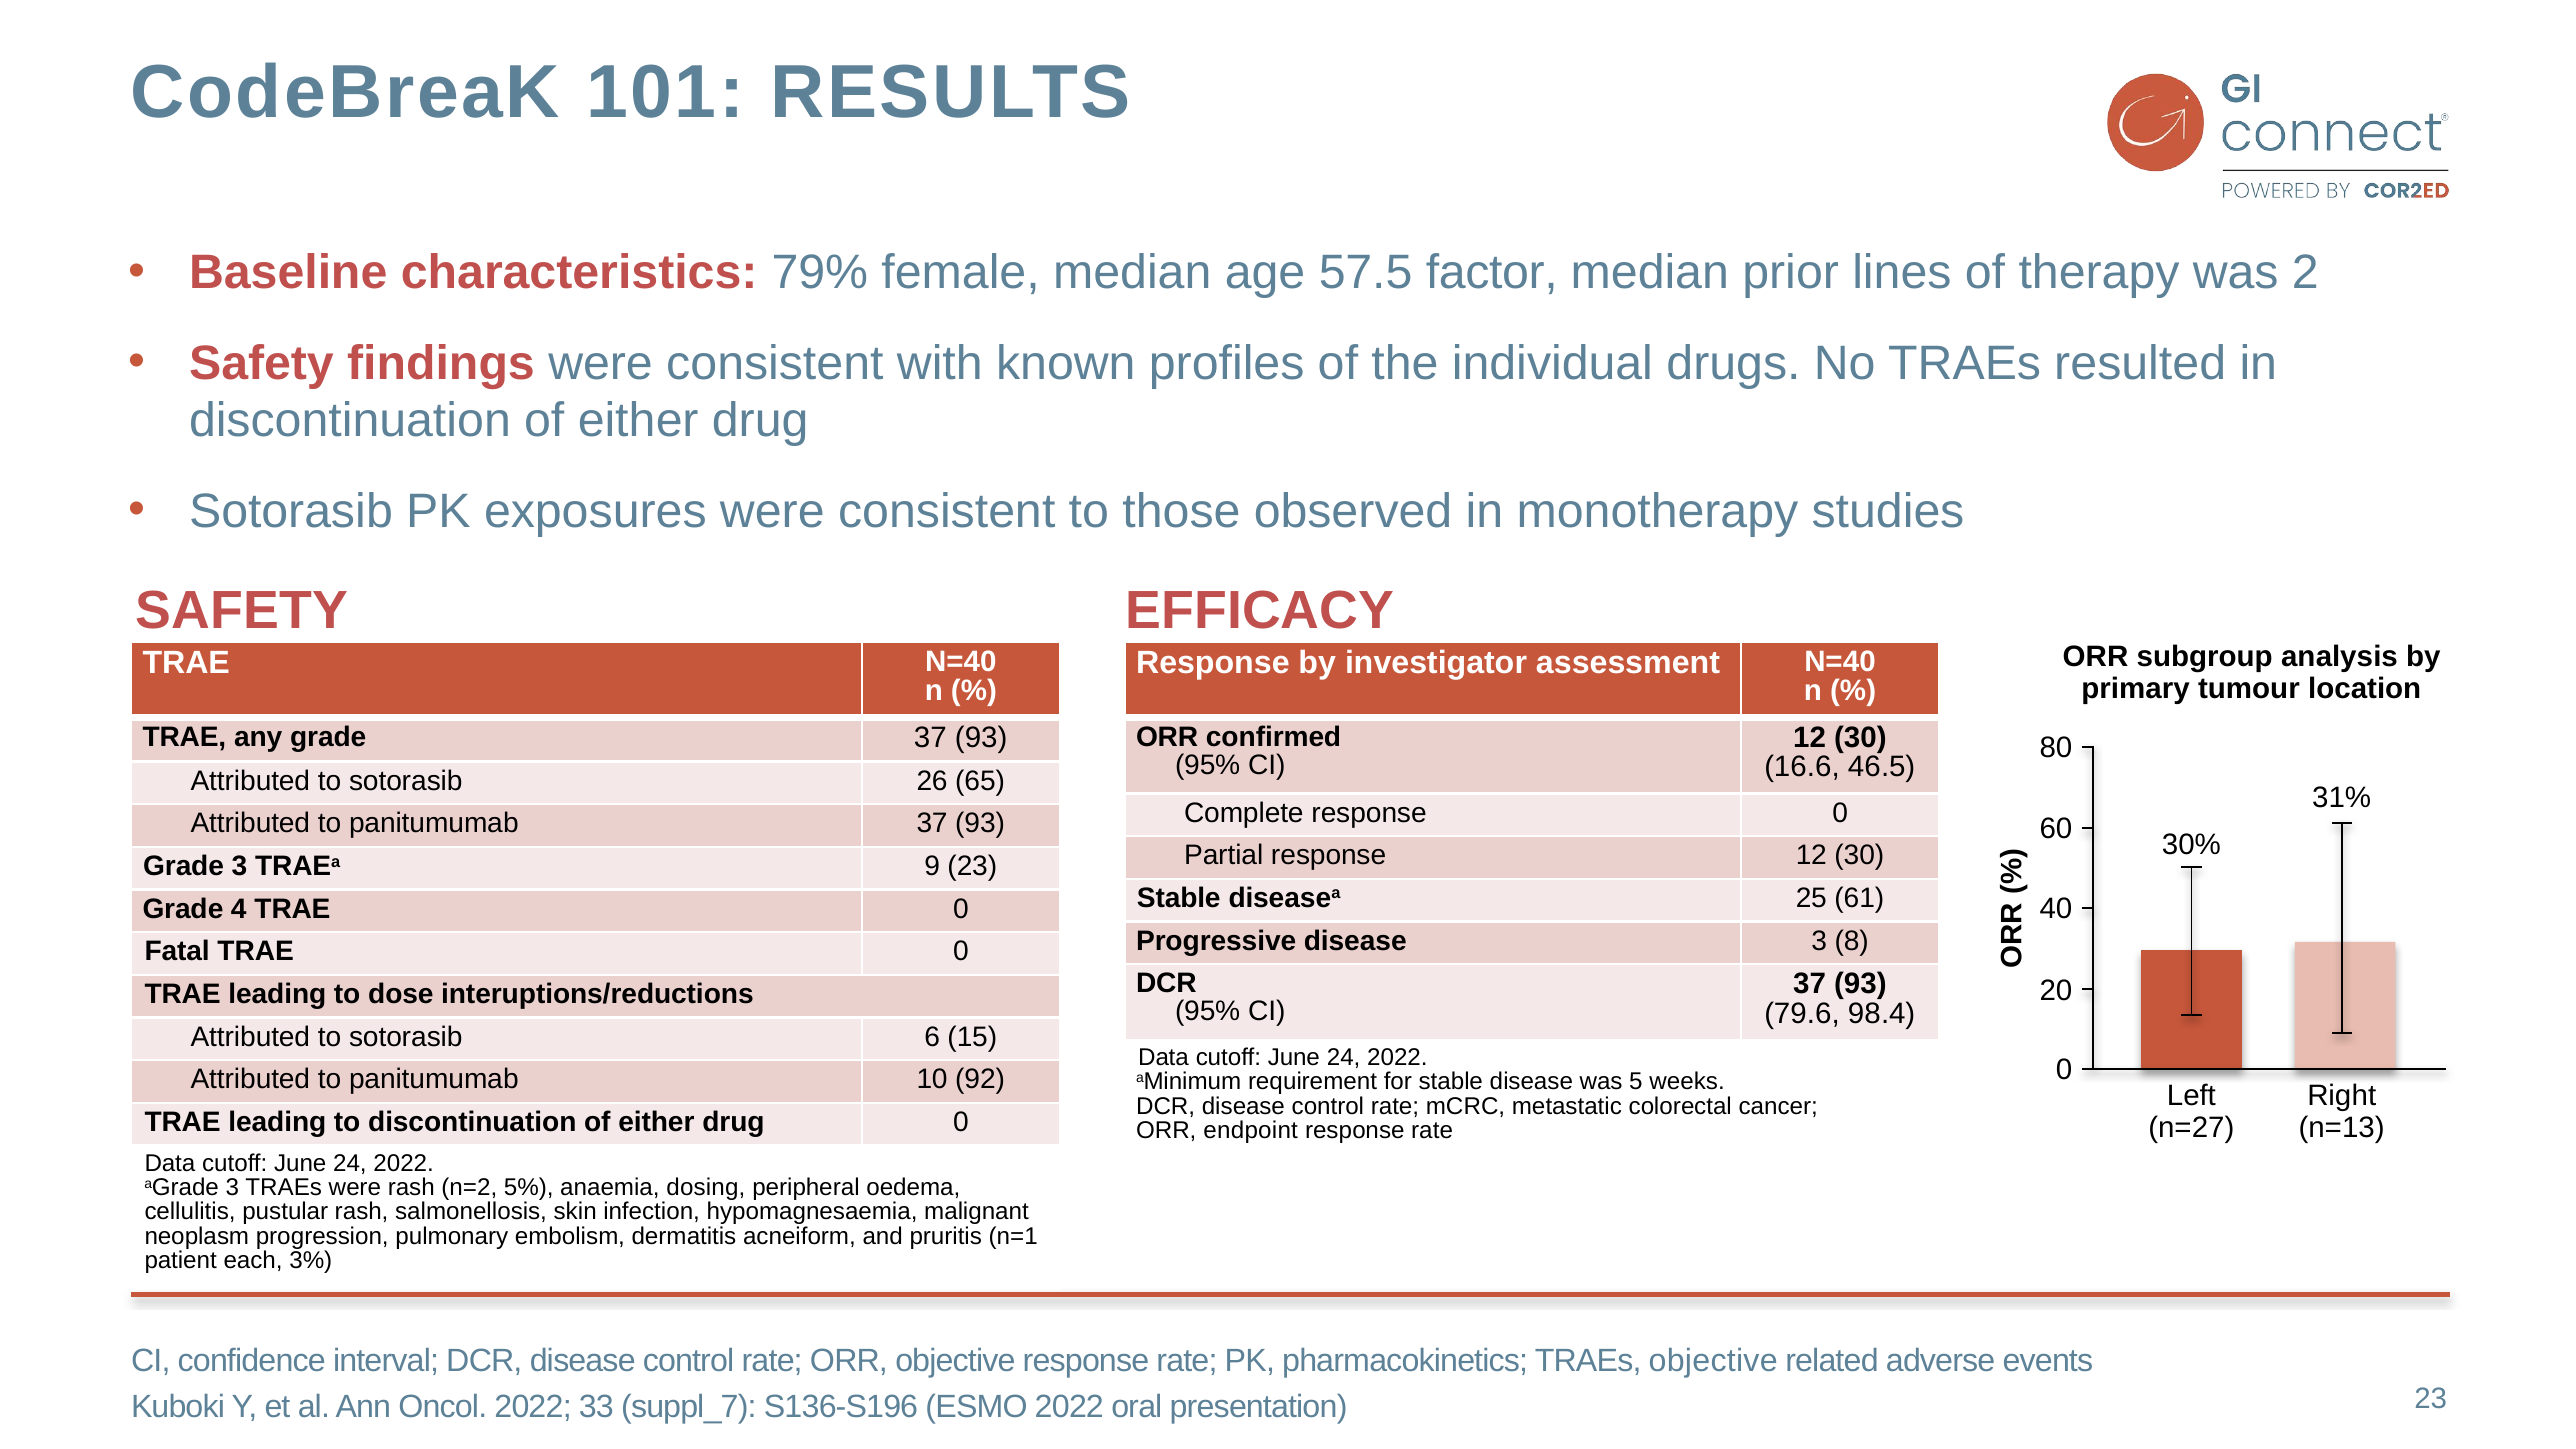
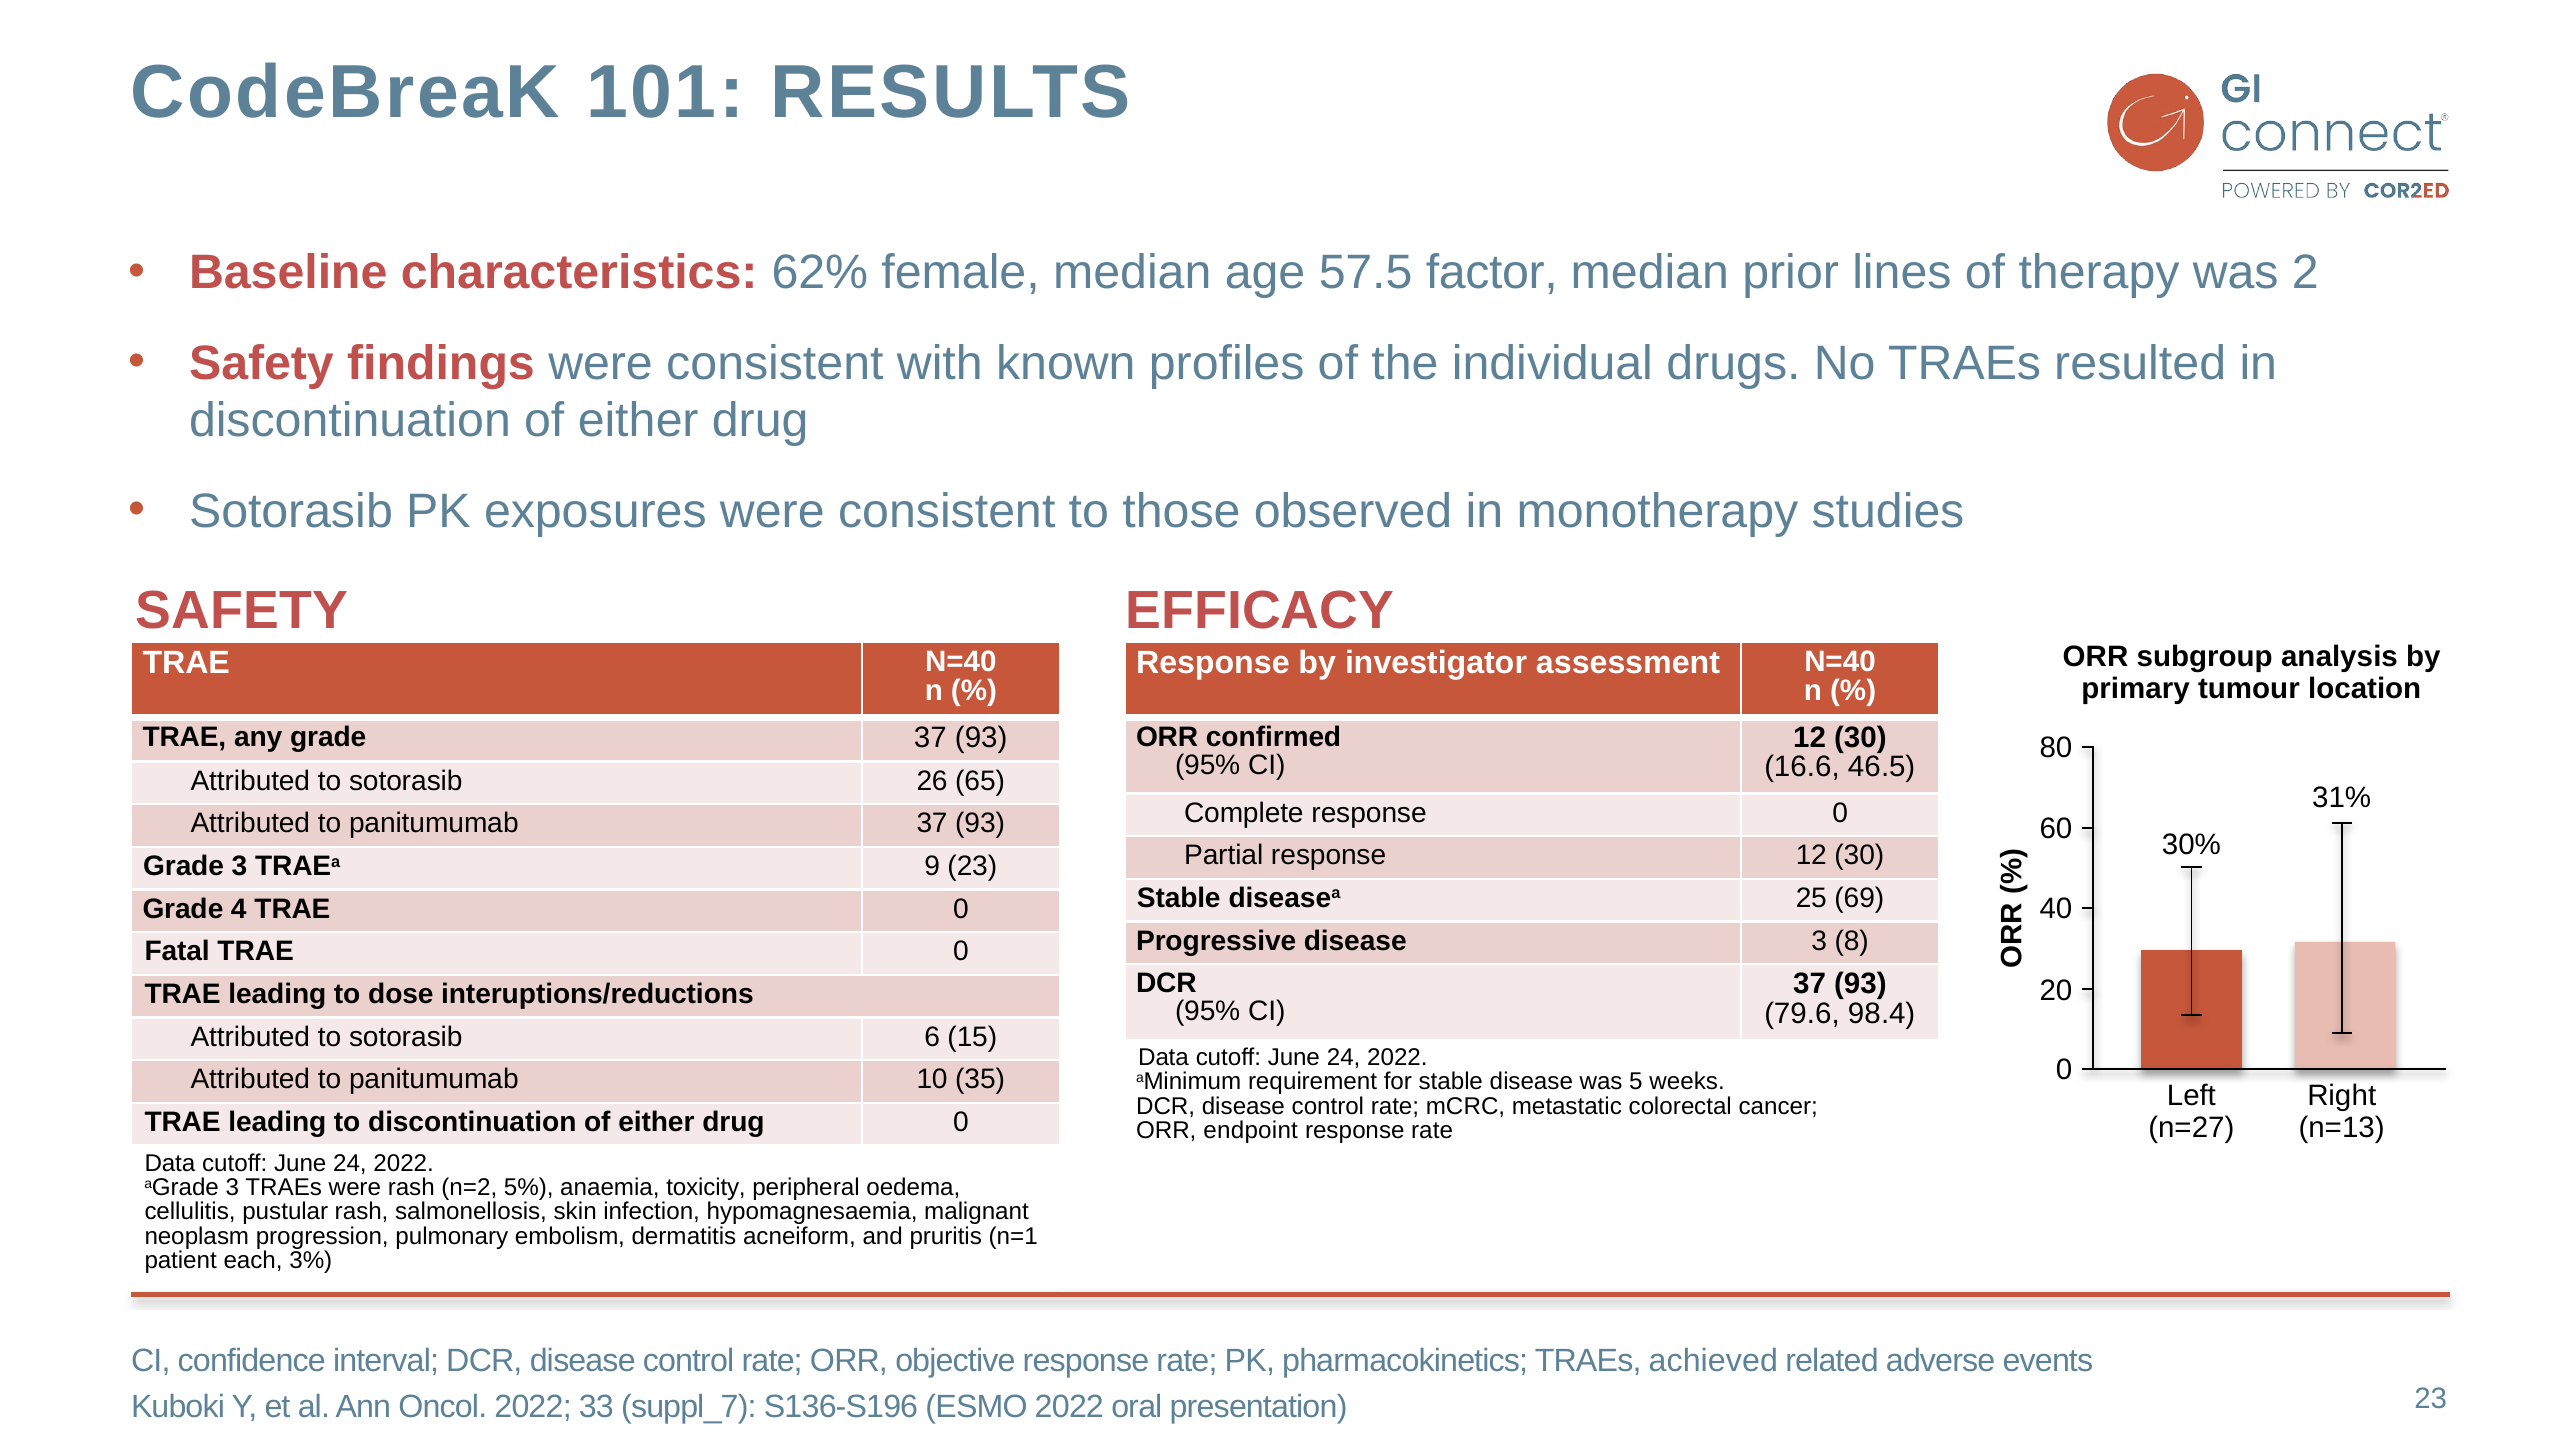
79%: 79% -> 62%
61: 61 -> 69
92: 92 -> 35
dosing: dosing -> toxicity
TRAEs objective: objective -> achieved
